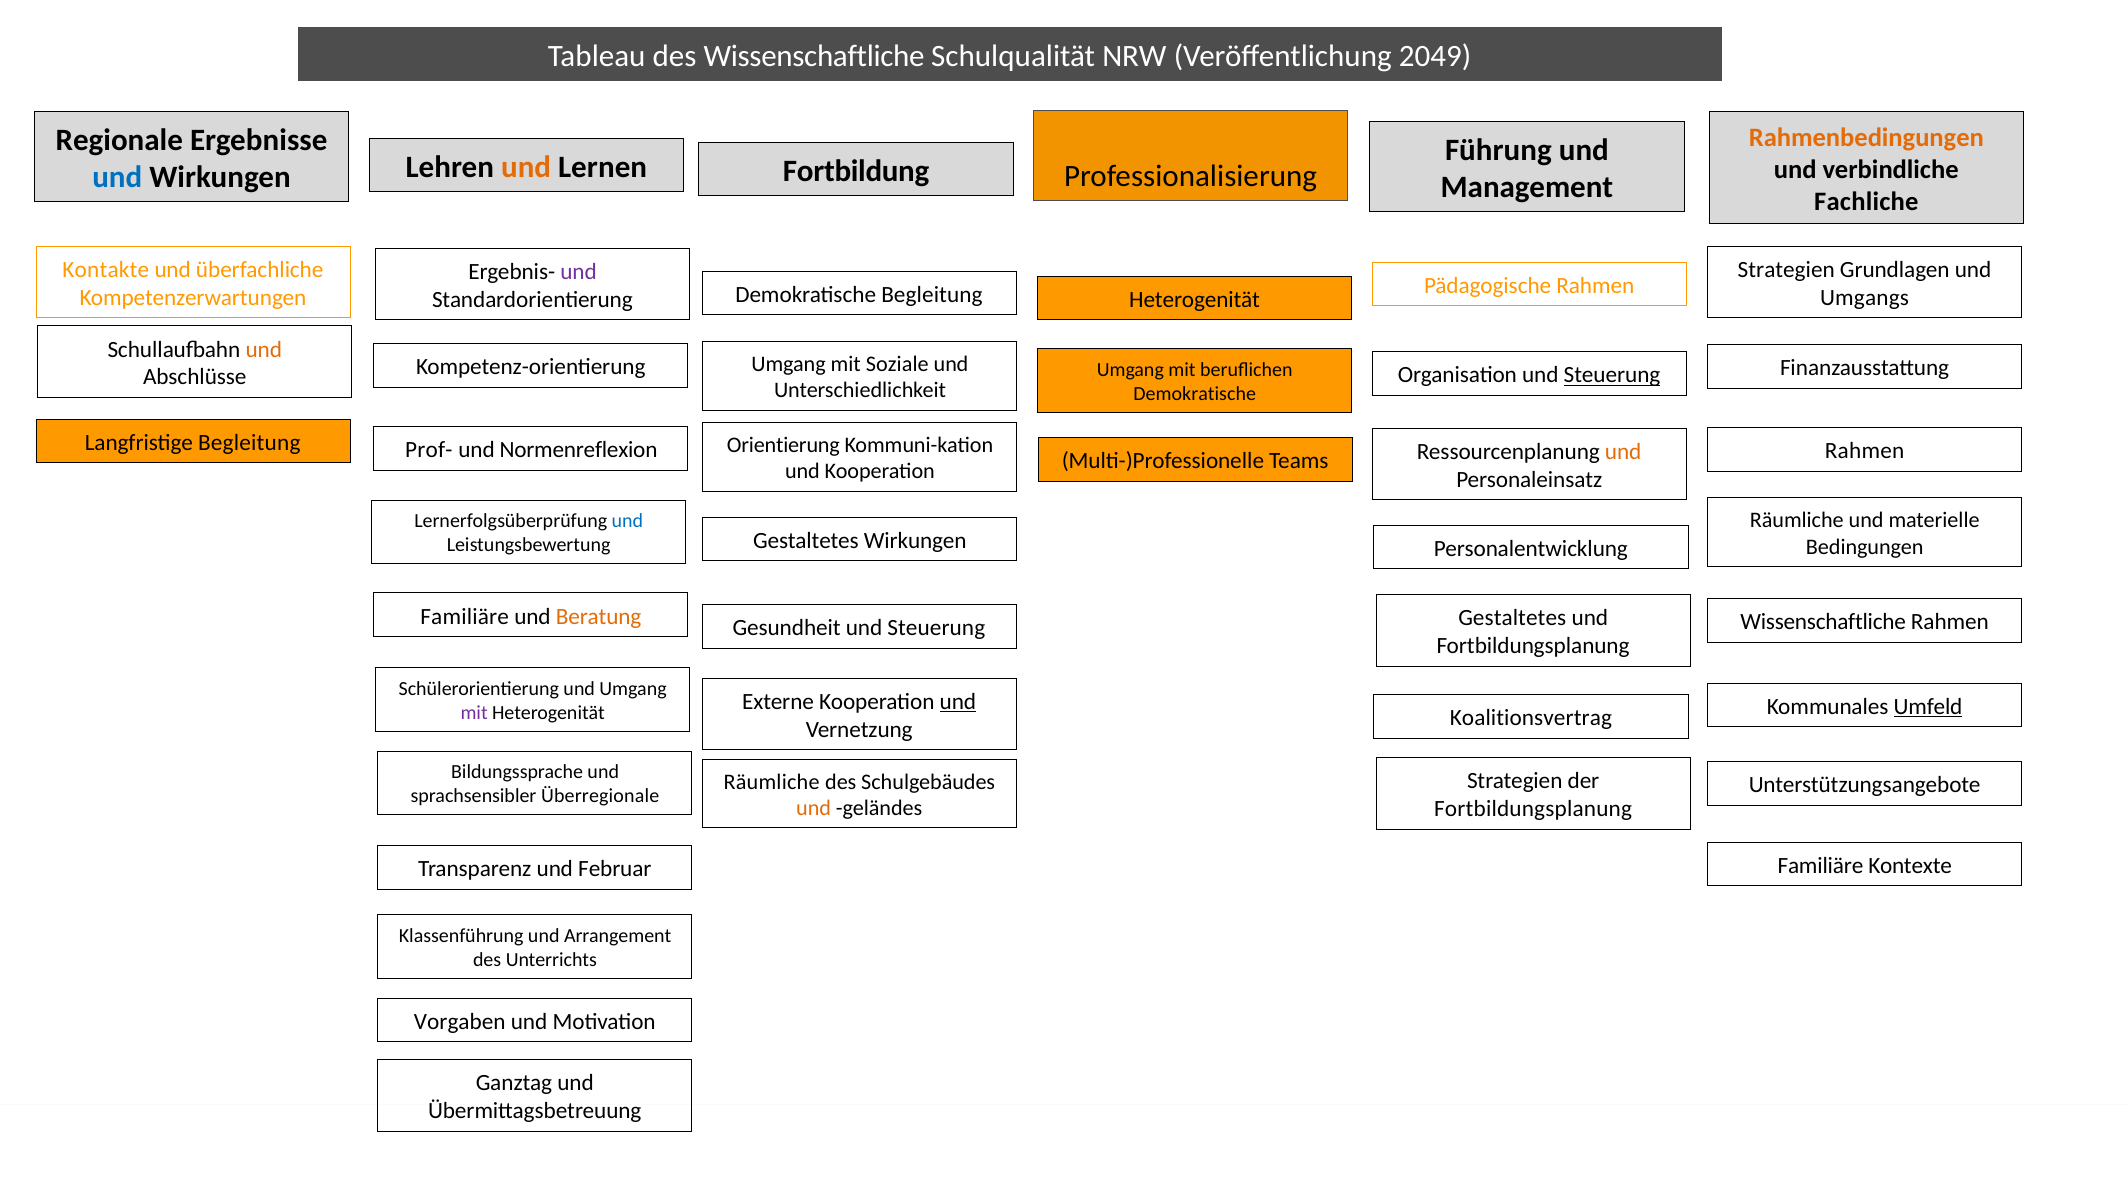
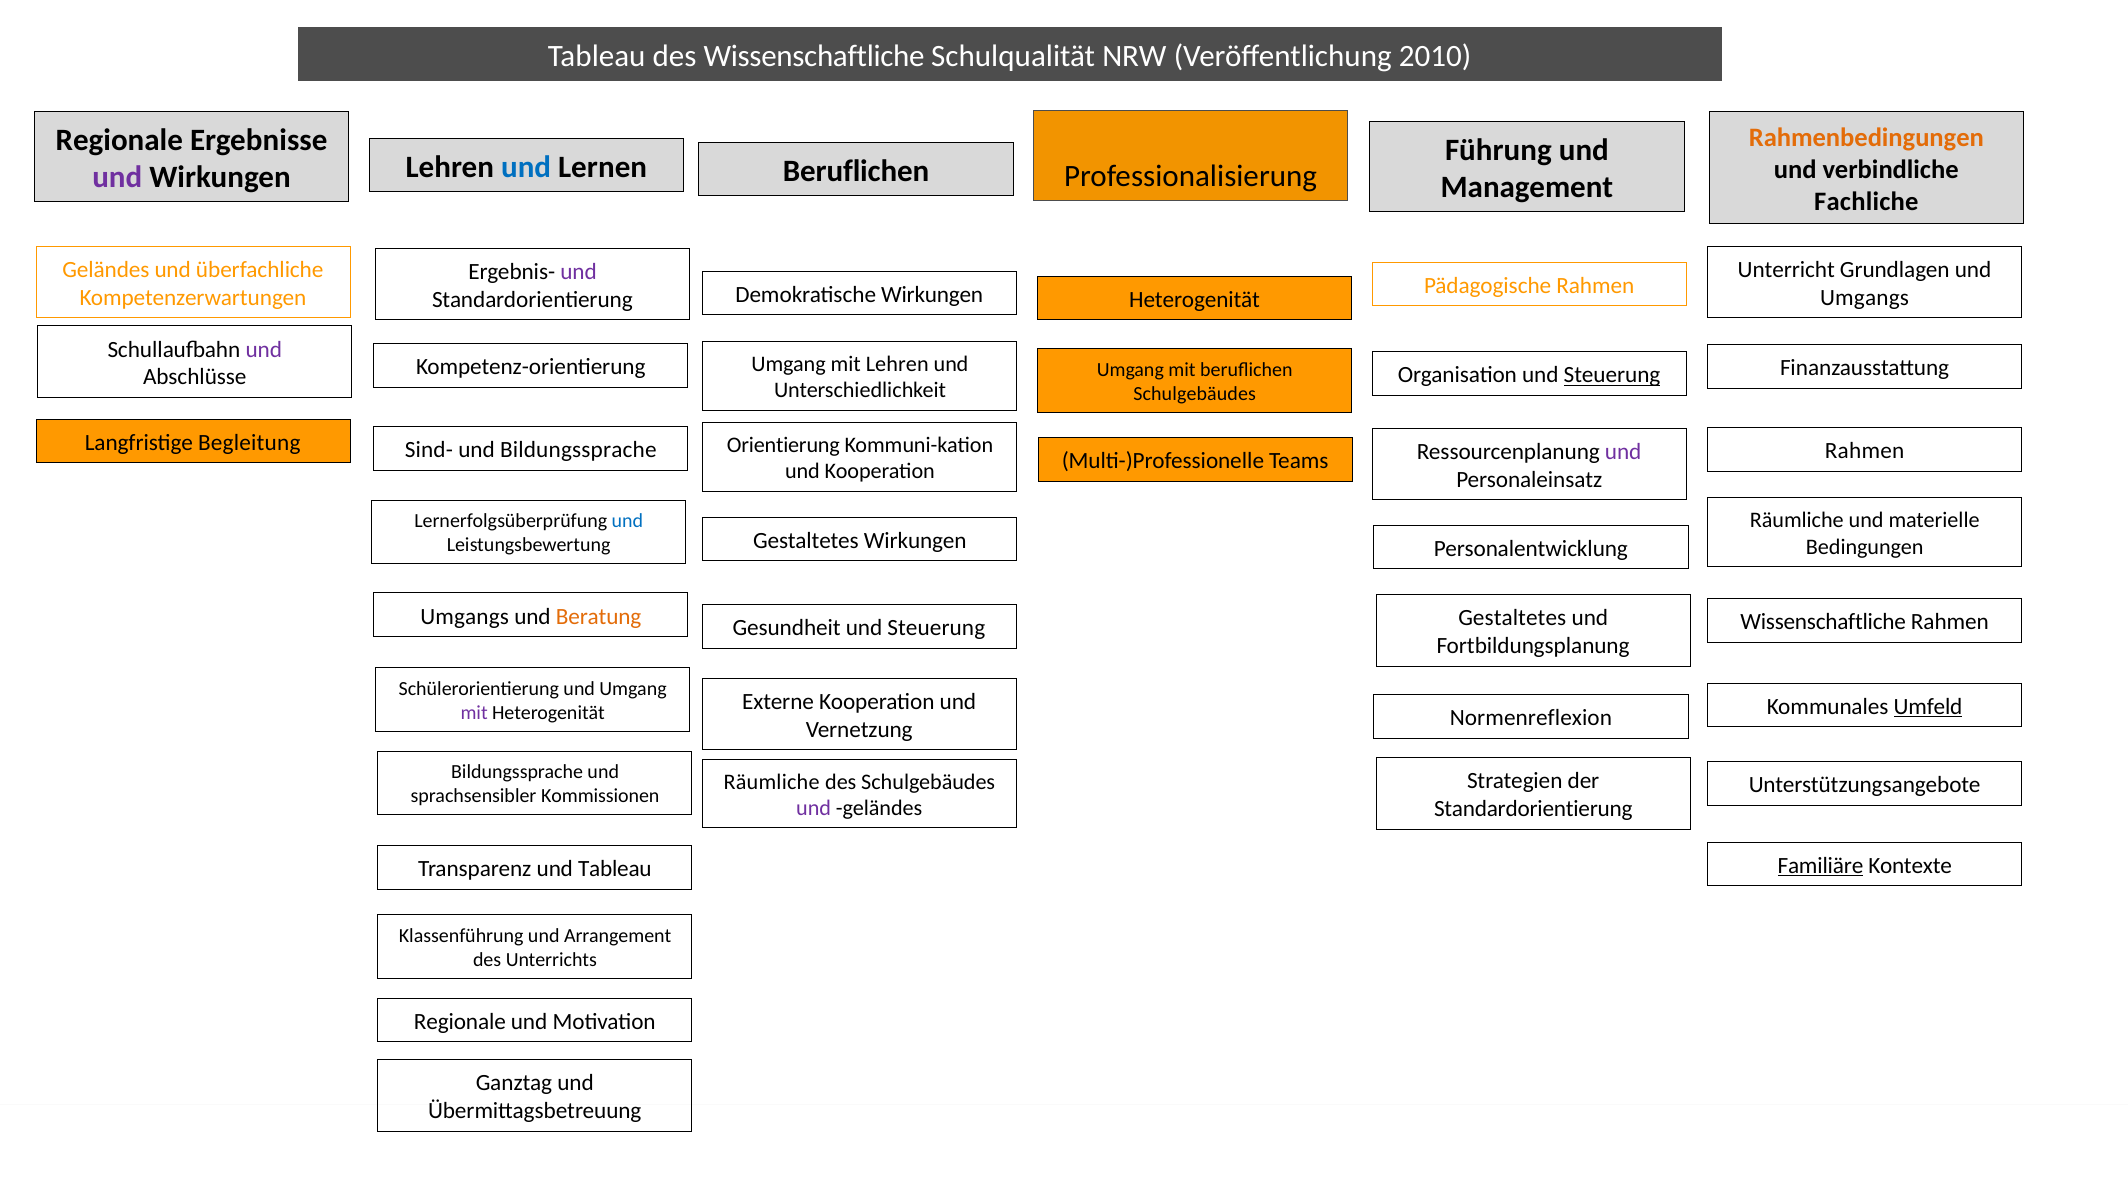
2049: 2049 -> 2010
und at (117, 177) colour: blue -> purple
und at (526, 167) colour: orange -> blue
Lernen Fortbildung: Fortbildung -> Beruflichen
Kontakte at (106, 270): Kontakte -> Geländes
Strategien at (1786, 270): Strategien -> Unterricht
Demokratische Begleitung: Begleitung -> Wirkungen
und at (264, 349) colour: orange -> purple
mit Soziale: Soziale -> Lehren
Demokratische at (1195, 394): Demokratische -> Schulgebäudes
Prof-: Prof- -> Sind-
und Normenreflexion: Normenreflexion -> Bildungssprache
und at (1623, 452) colour: orange -> purple
Familiäre at (465, 616): Familiäre -> Umgangs
und at (958, 702) underline: present -> none
Koalitionsvertrag: Koalitionsvertrag -> Normenreflexion
Überregionale: Überregionale -> Kommissionen
und at (814, 808) colour: orange -> purple
Fortbildungsplanung at (1533, 809): Fortbildungsplanung -> Standardorientierung
Familiäre at (1820, 866) underline: none -> present
und Februar: Februar -> Tableau
Vorgaben at (460, 1022): Vorgaben -> Regionale
